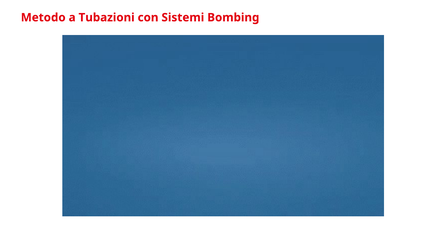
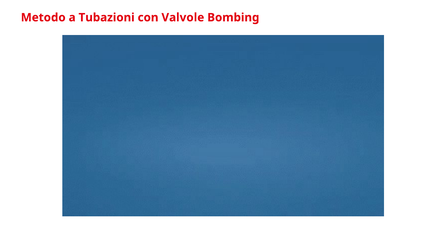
Sistemi: Sistemi -> Valvole
